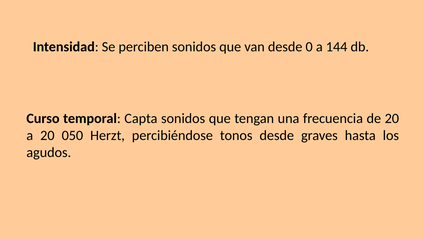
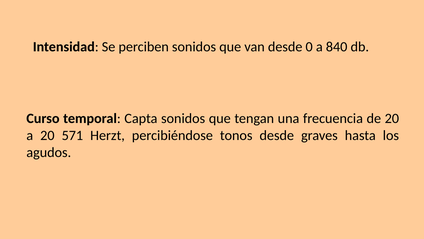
144: 144 -> 840
050: 050 -> 571
